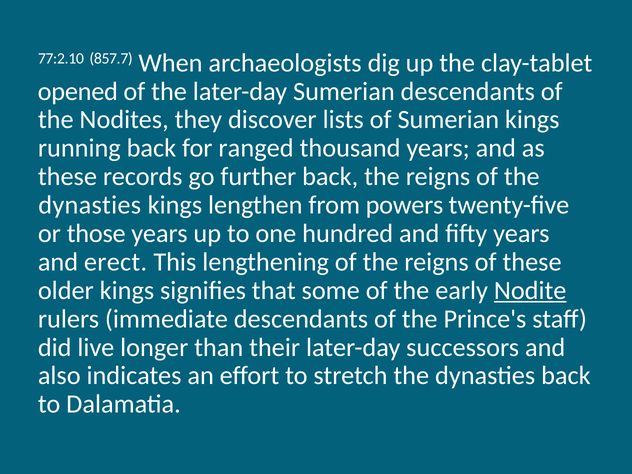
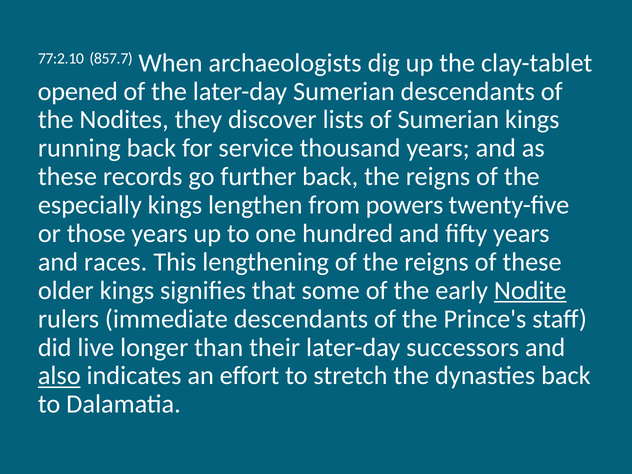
ranged: ranged -> service
dynasties at (90, 205): dynasties -> especially
erect: erect -> races
also underline: none -> present
